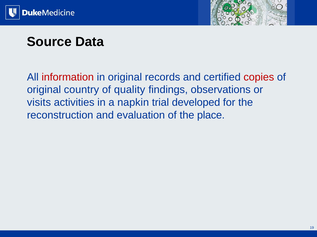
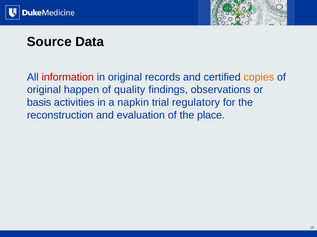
copies colour: red -> orange
country: country -> happen
visits: visits -> basis
developed: developed -> regulatory
